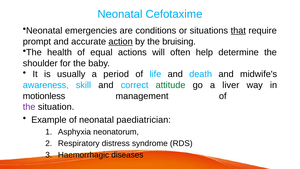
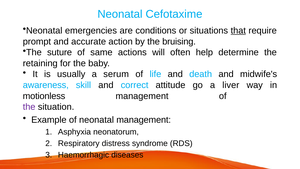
action underline: present -> none
health: health -> suture
equal: equal -> same
shoulder: shoulder -> retaining
period: period -> serum
attitude colour: green -> black
neonatal paediatrician: paediatrician -> management
